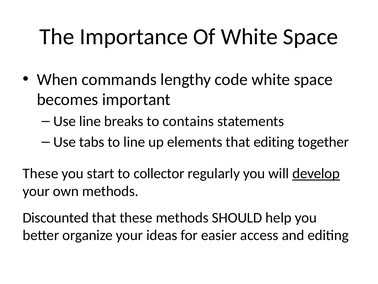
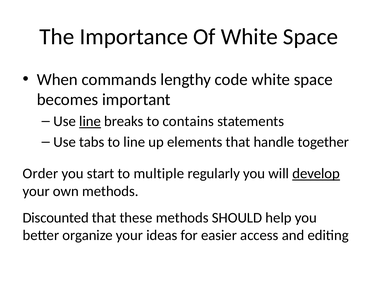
line at (90, 121) underline: none -> present
that editing: editing -> handle
These at (41, 173): These -> Order
collector: collector -> multiple
